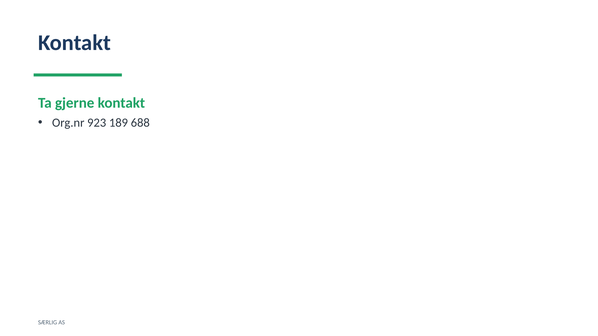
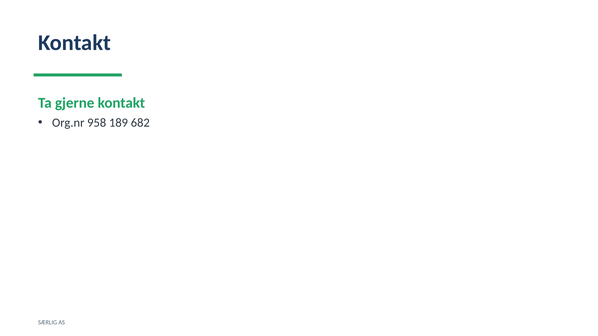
923: 923 -> 958
688: 688 -> 682
